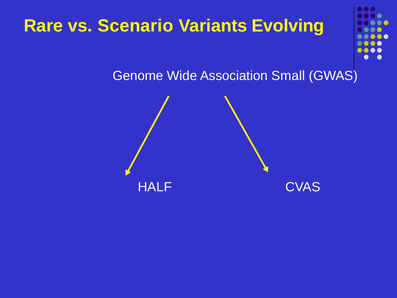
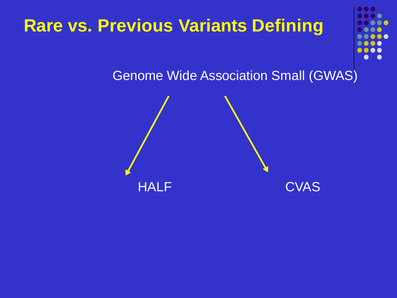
Scenario: Scenario -> Previous
Evolving: Evolving -> Defining
